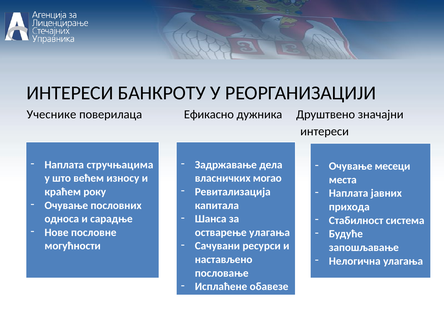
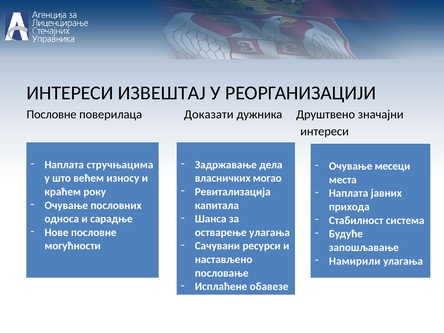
БАНКРОТУ: БАНКРОТУ -> ИЗВЕШТАЈ
Учеснике at (51, 114): Учеснике -> Пословне
Ефикасно: Ефикасно -> Доказати
Нелогична: Нелогична -> Намирили
